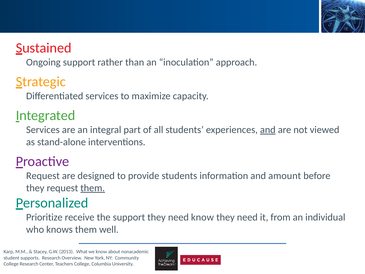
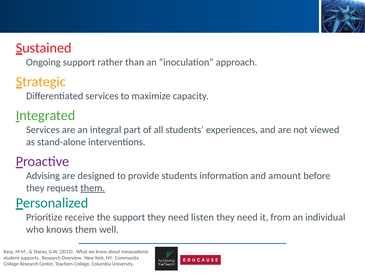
and at (268, 130) underline: present -> none
Request at (43, 176): Request -> Advising
need know: know -> listen
